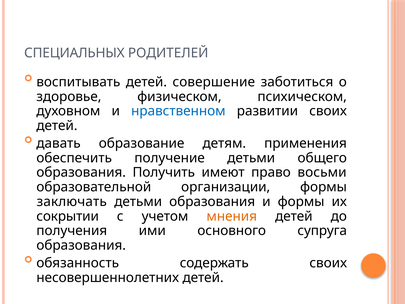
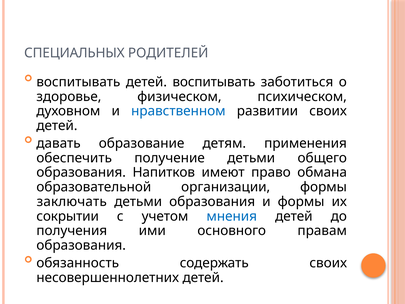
детей совершение: совершение -> воспитывать
Получить: Получить -> Напитков
восьми: восьми -> обмана
мнения colour: orange -> blue
супруга: супруга -> правам
